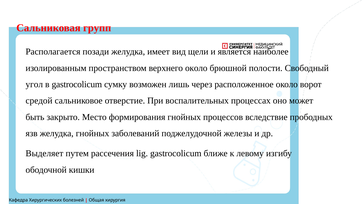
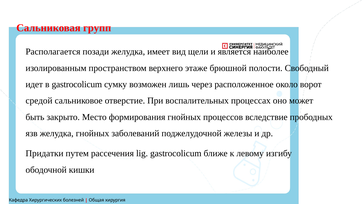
верхнего около: около -> этаже
угол: угол -> идет
Выделяет: Выделяет -> Придатки
